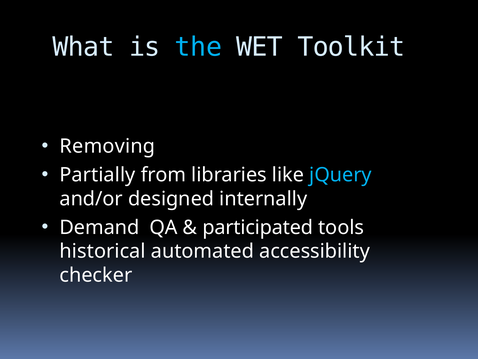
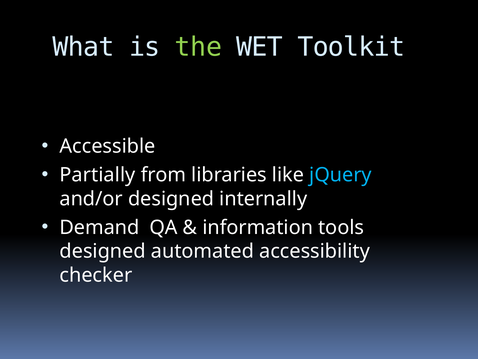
the colour: light blue -> light green
Removing: Removing -> Accessible
participated: participated -> information
historical at (103, 251): historical -> designed
